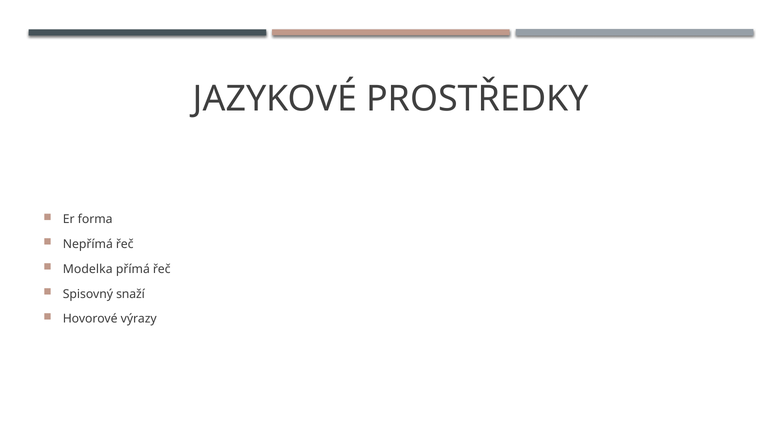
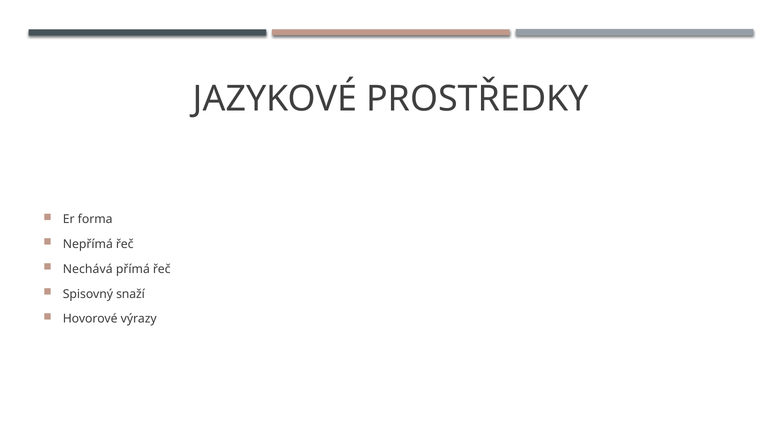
Modelka: Modelka -> Nechává
